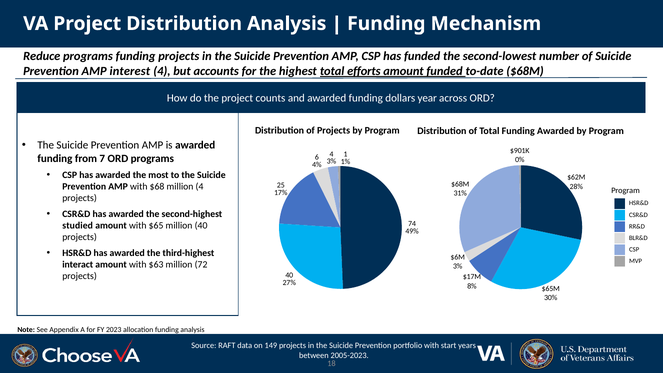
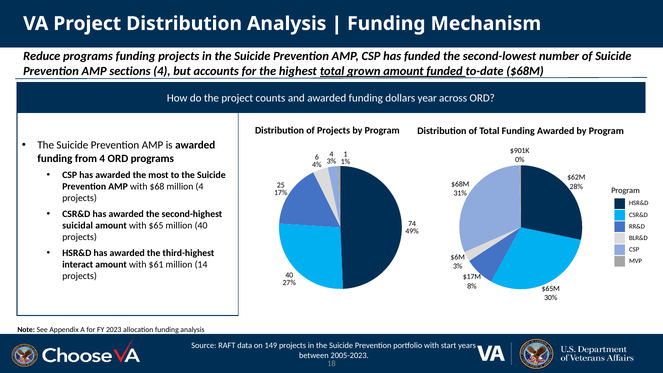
interest: interest -> sections
efforts: efforts -> grown
from 7: 7 -> 4
studied: studied -> suicidal
$63: $63 -> $61
72: 72 -> 14
